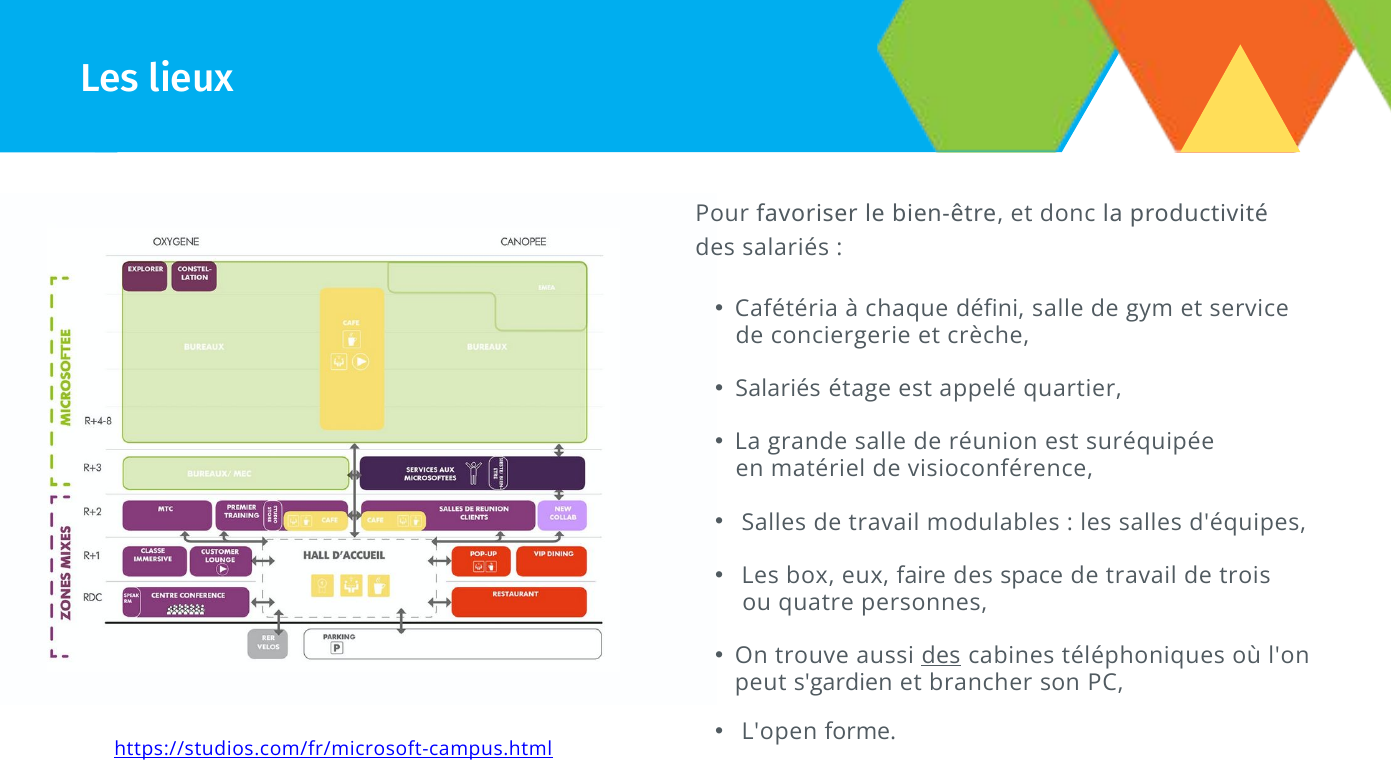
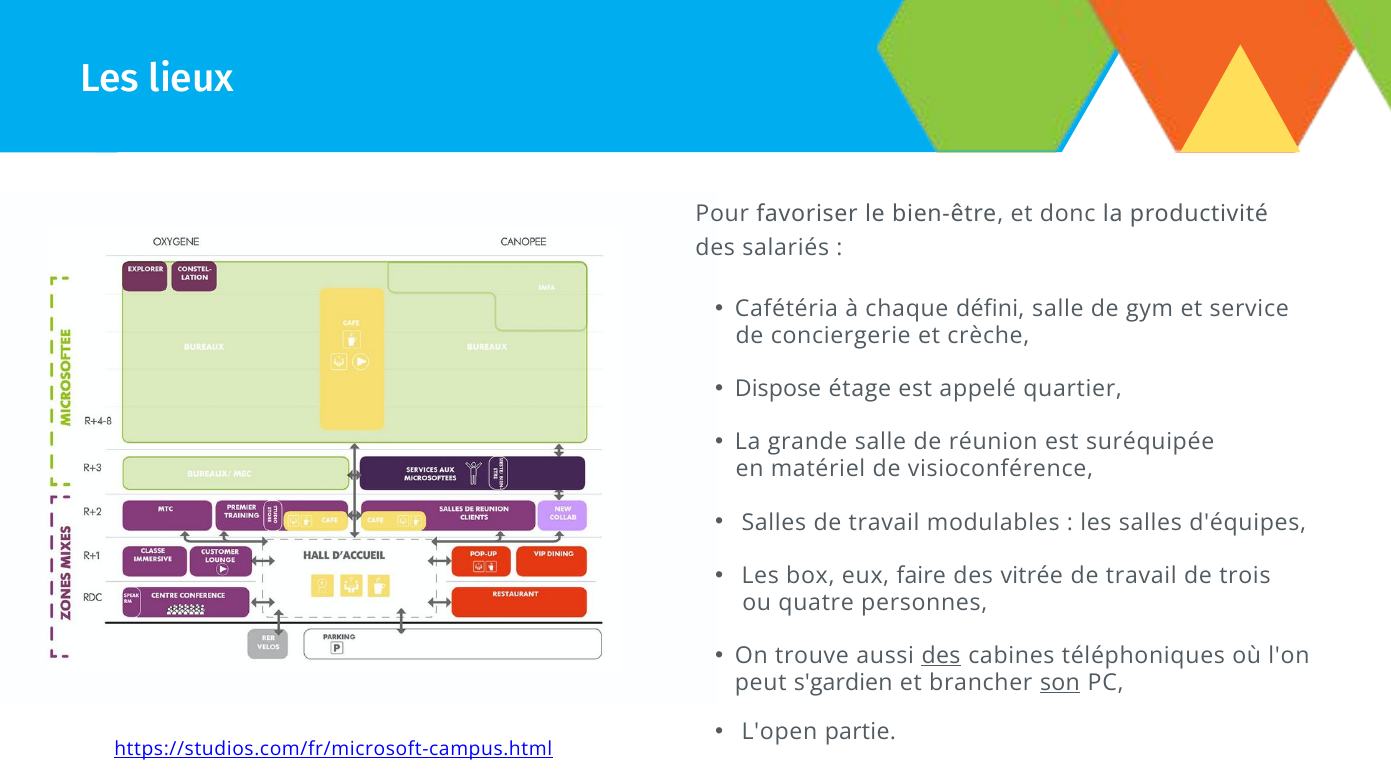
Salariés at (778, 389): Salariés -> Dispose
space: space -> vitrée
son underline: none -> present
forme: forme -> partie
